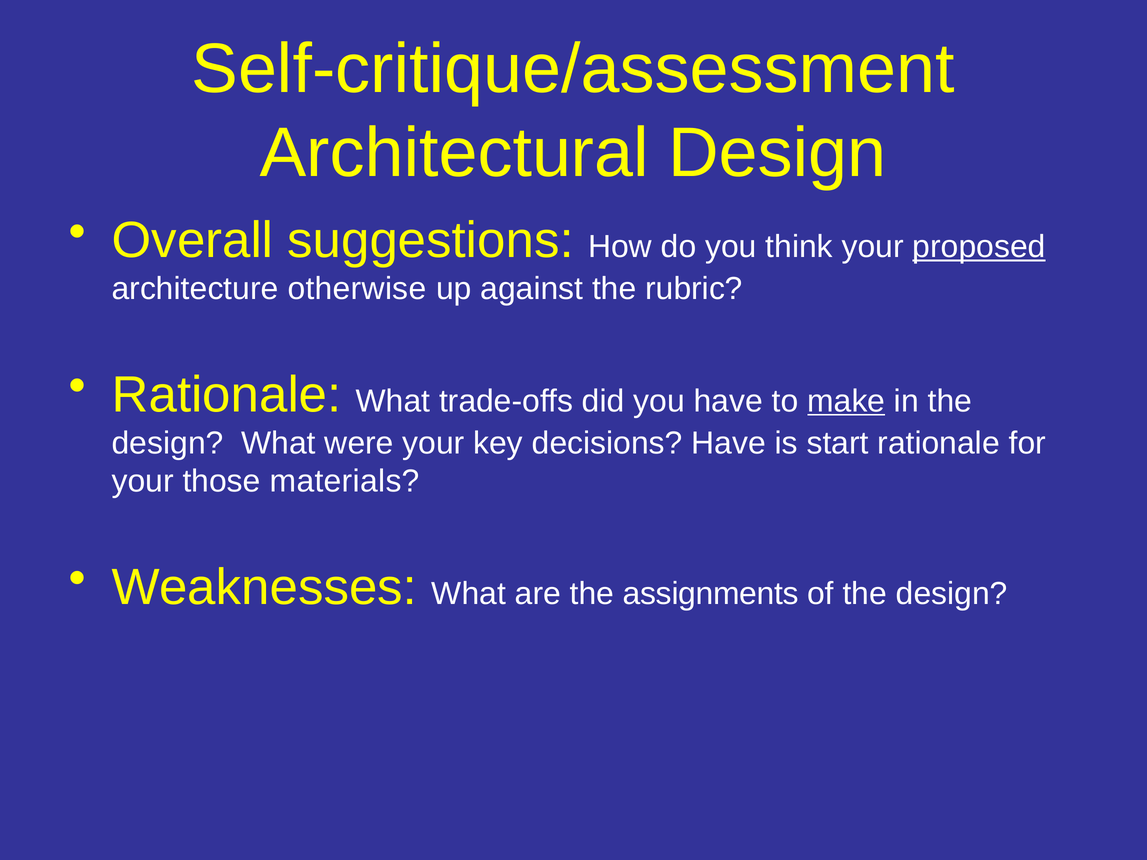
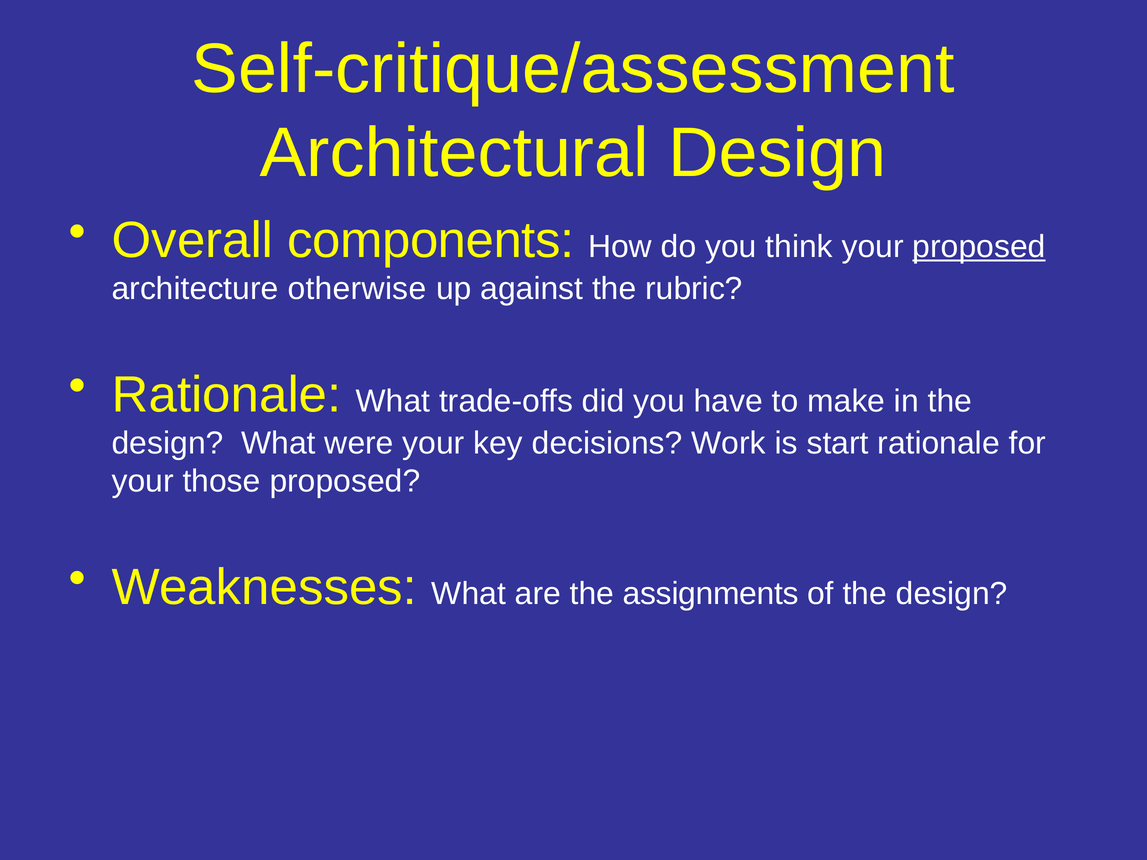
suggestions: suggestions -> components
make underline: present -> none
decisions Have: Have -> Work
those materials: materials -> proposed
